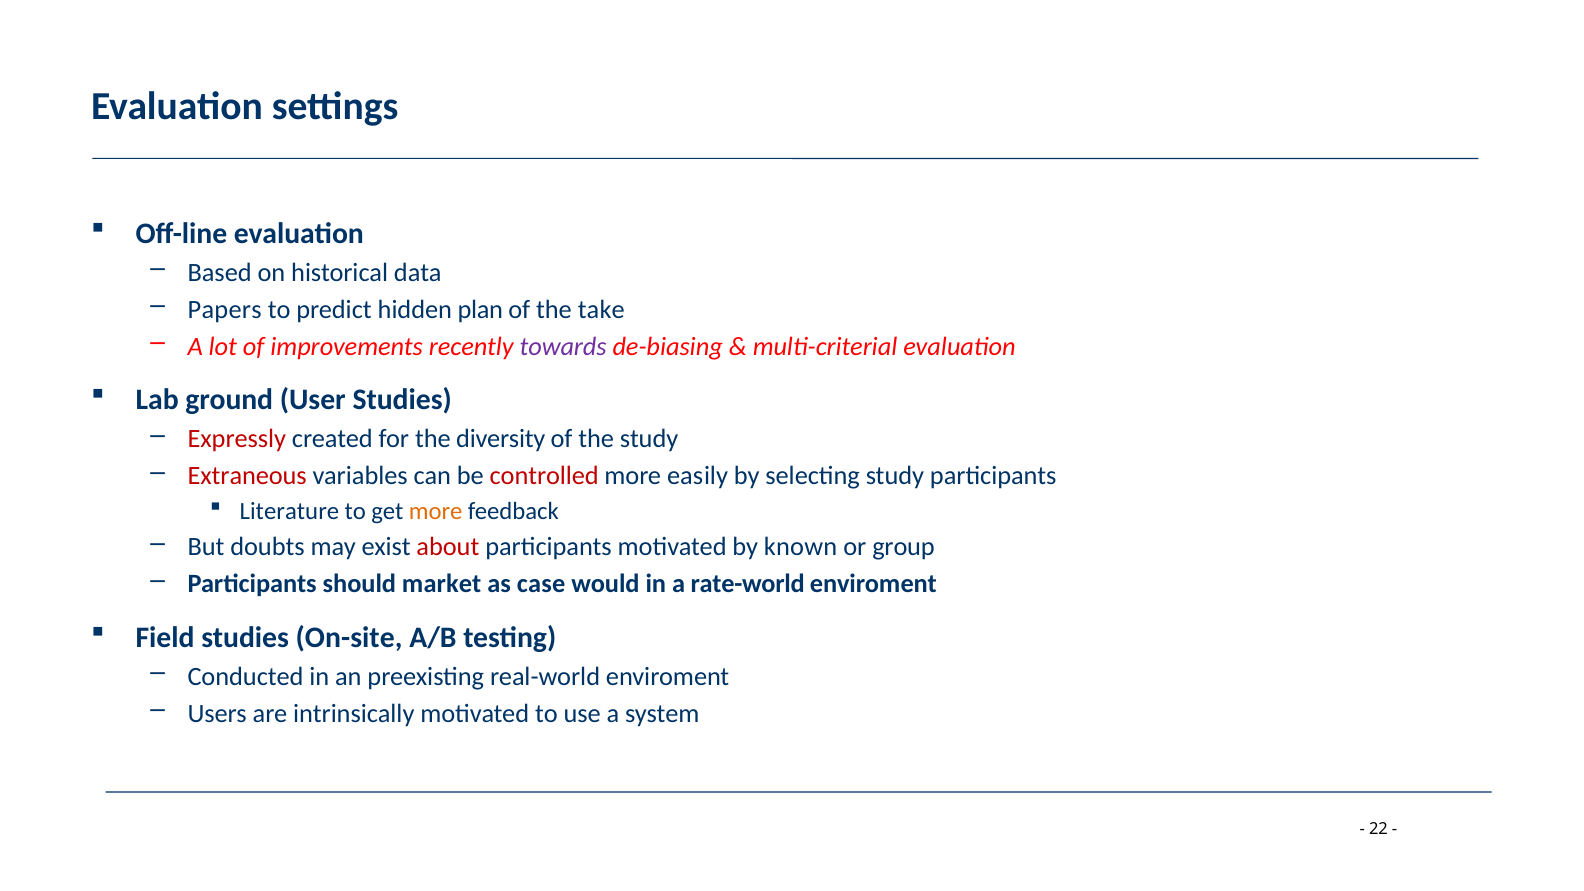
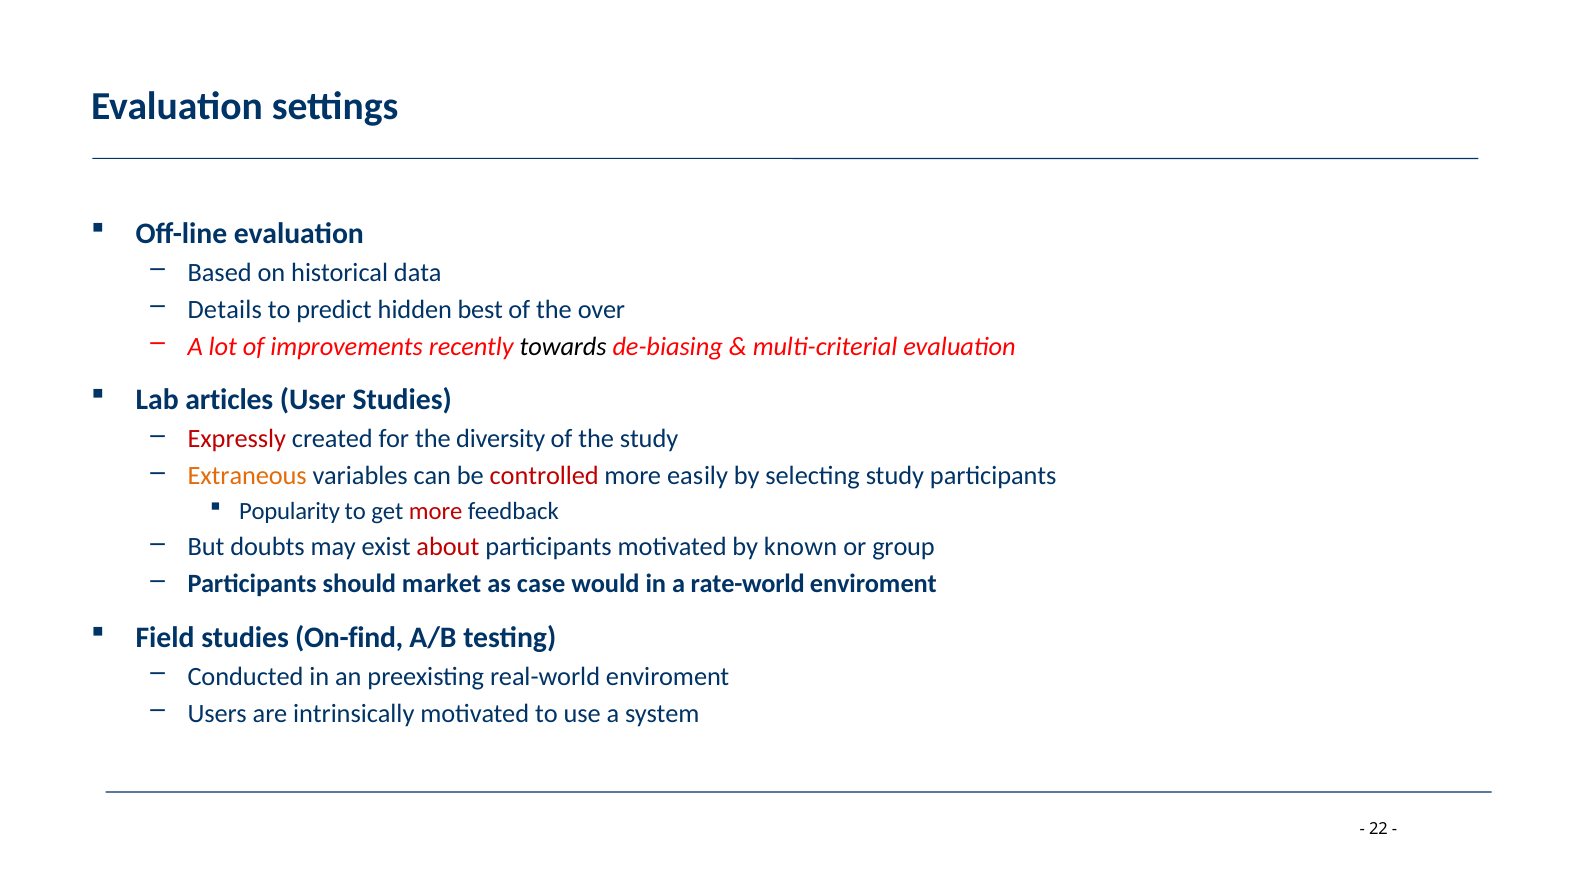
Papers: Papers -> Details
plan: plan -> best
take: take -> over
towards colour: purple -> black
ground: ground -> articles
Extraneous colour: red -> orange
Literature: Literature -> Popularity
more at (436, 511) colour: orange -> red
On-site: On-site -> On-find
